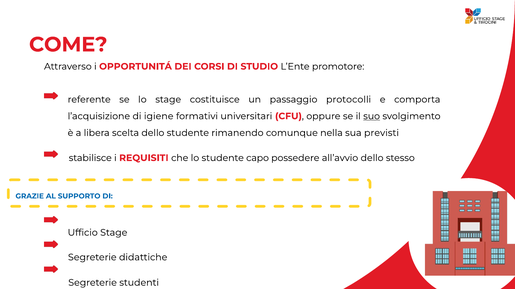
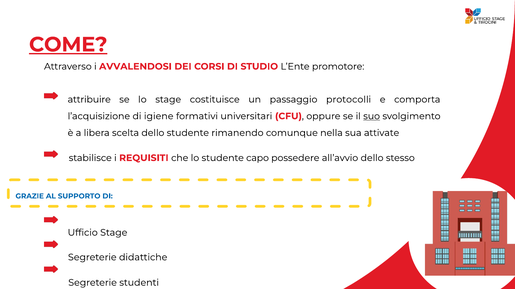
COME underline: none -> present
OPPORTUNITÁ: OPPORTUNITÁ -> AVVALENDOSI
referente: referente -> attribuire
previsti: previsti -> attivate
